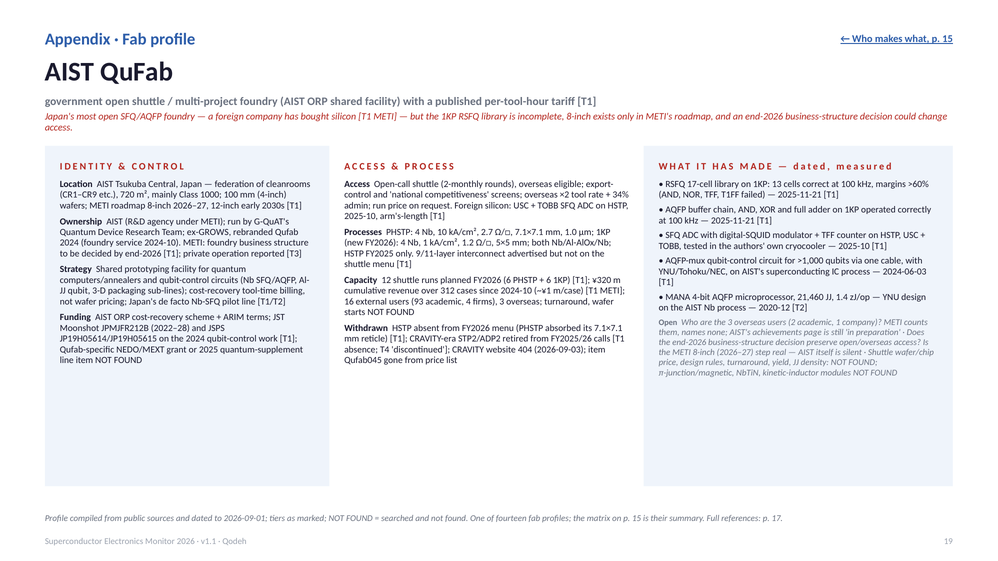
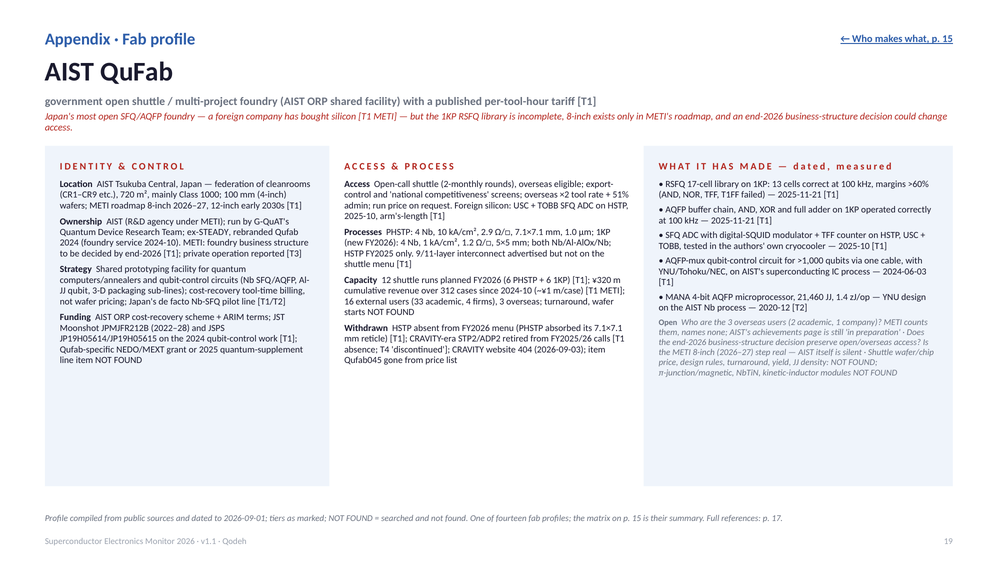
34%: 34% -> 51%
ex-GROWS: ex-GROWS -> ex-STEADY
2.7: 2.7 -> 2.9
93: 93 -> 33
